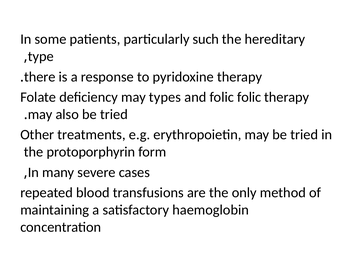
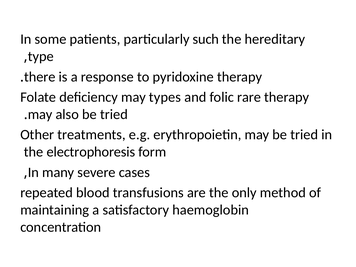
folic folic: folic -> rare
protoporphyrin: protoporphyrin -> electrophoresis
